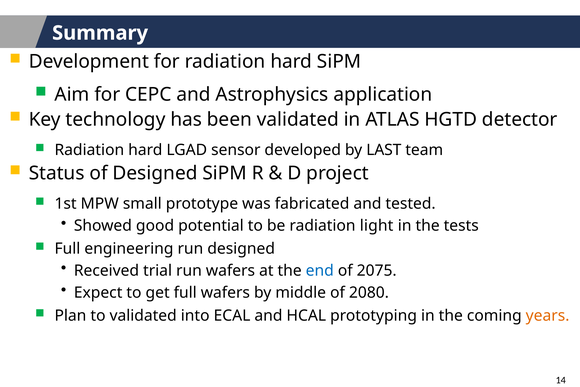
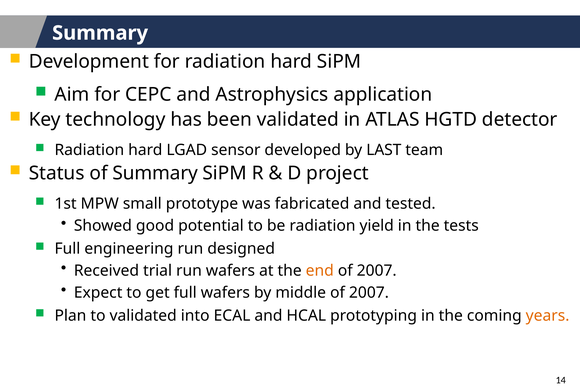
of Designed: Designed -> Summary
light: light -> yield
end colour: blue -> orange
2075 at (377, 270): 2075 -> 2007
middle of 2080: 2080 -> 2007
